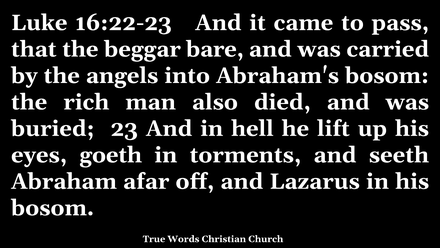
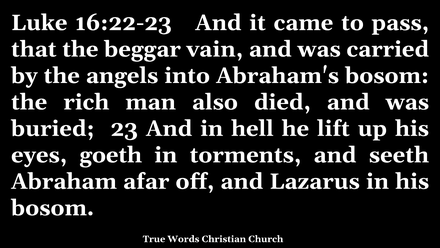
bare: bare -> vain
